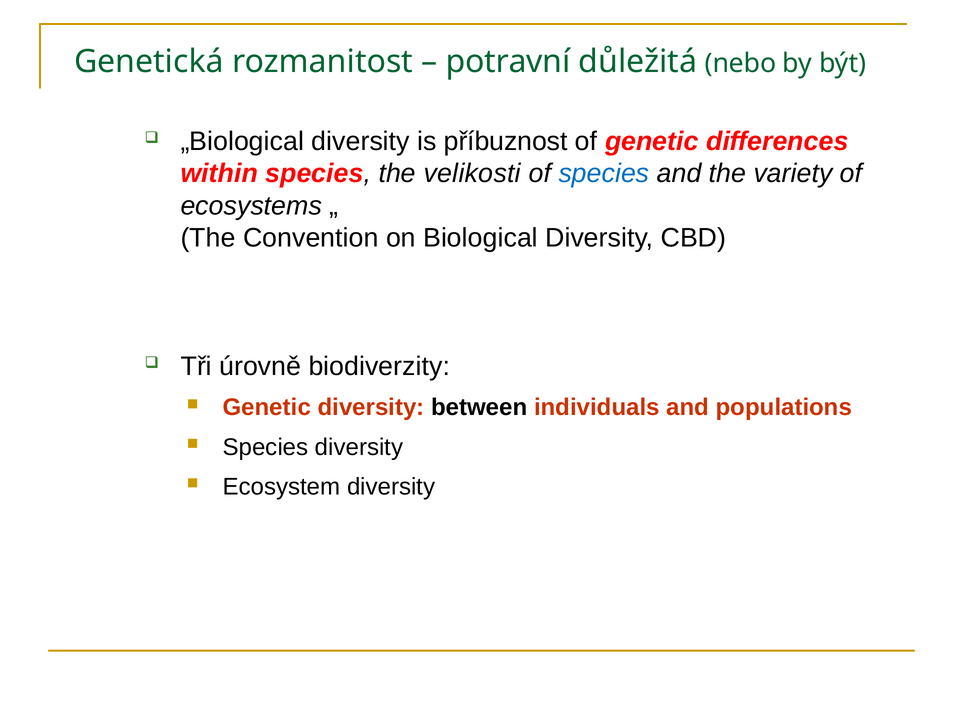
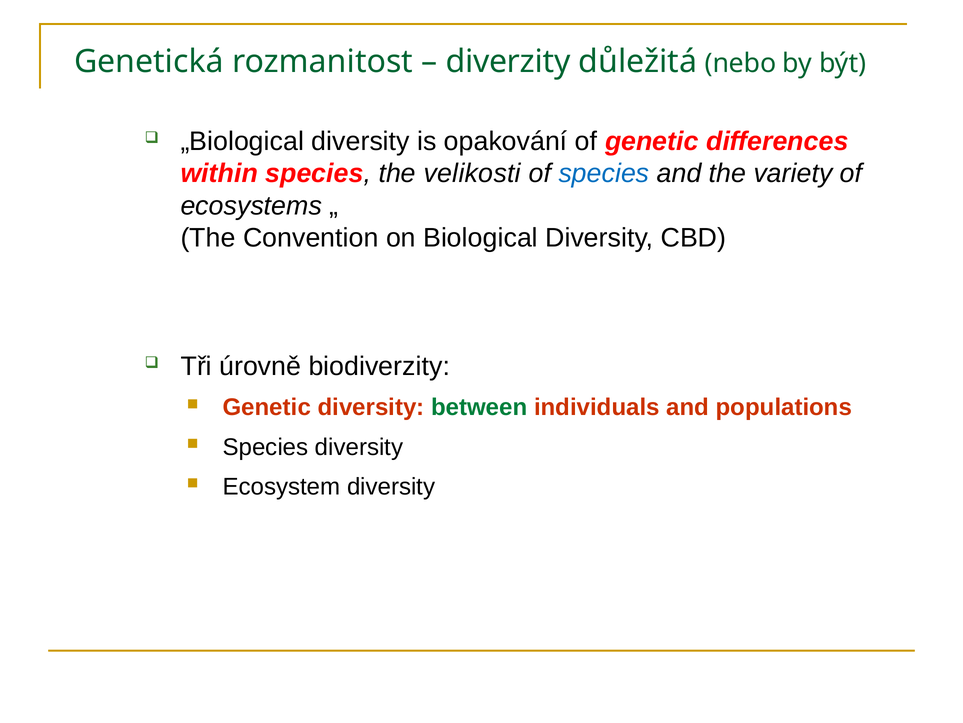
potravní: potravní -> diverzity
příbuznost: příbuznost -> opakování
between colour: black -> green
